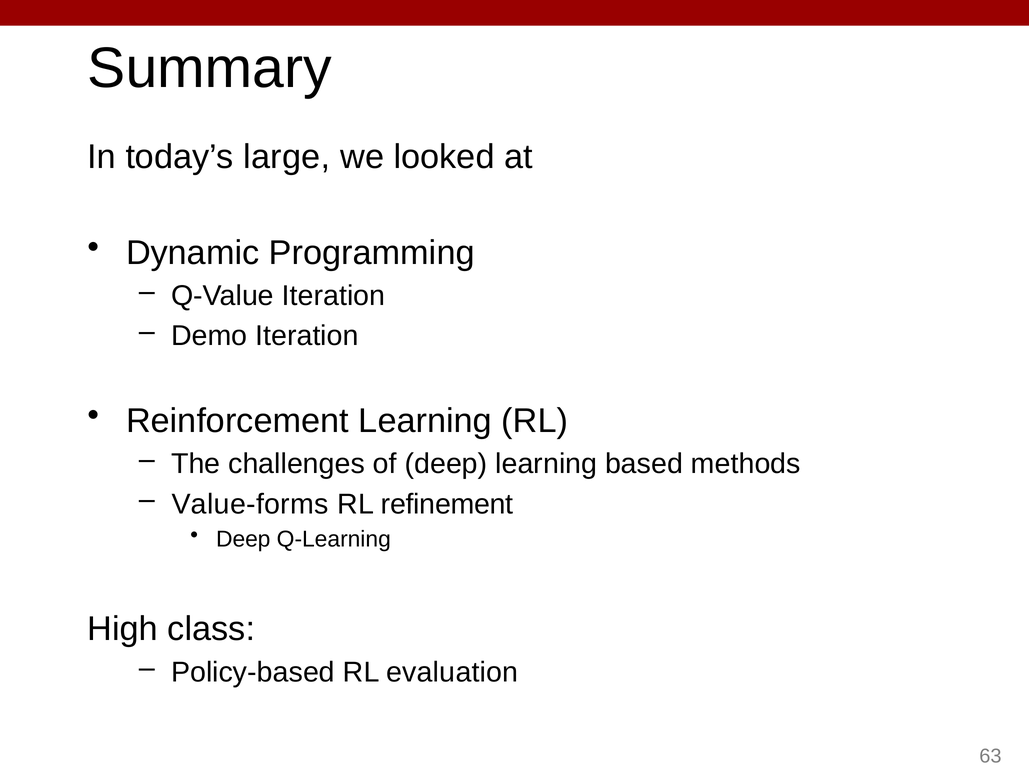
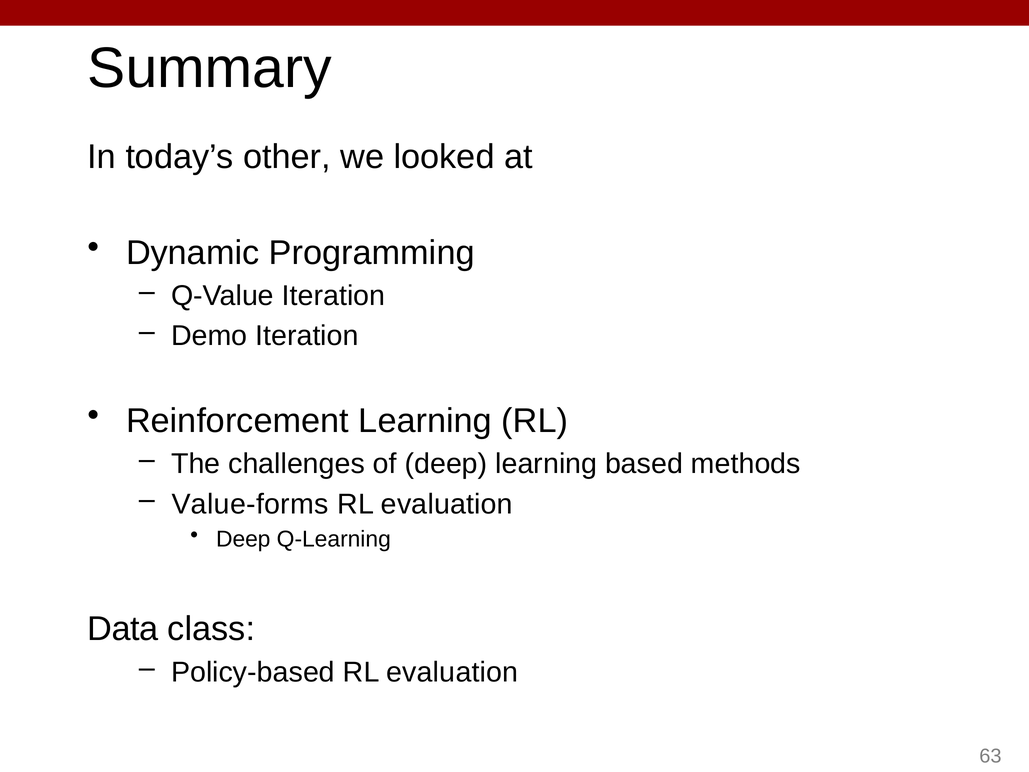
large: large -> other
refinement at (447, 504): refinement -> evaluation
High: High -> Data
